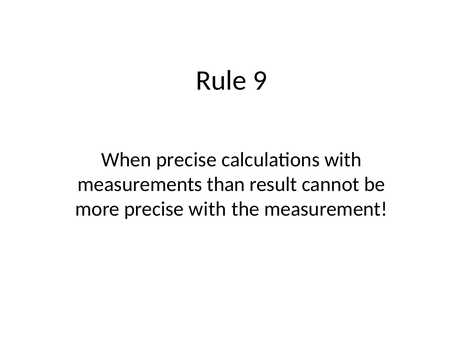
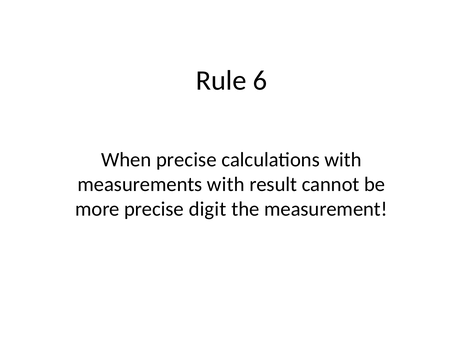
9: 9 -> 6
measurements than: than -> with
precise with: with -> digit
